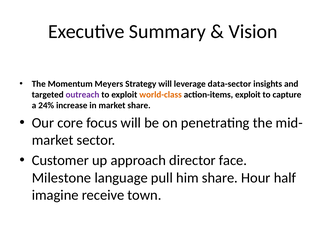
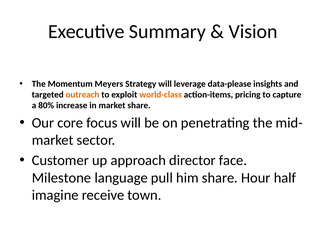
data-sector: data-sector -> data-please
outreach colour: purple -> orange
action-items exploit: exploit -> pricing
24%: 24% -> 80%
